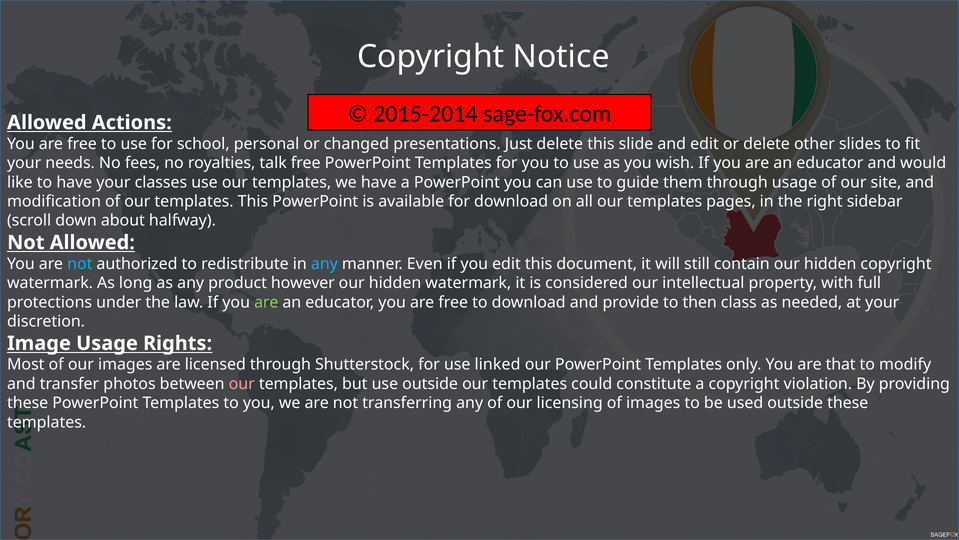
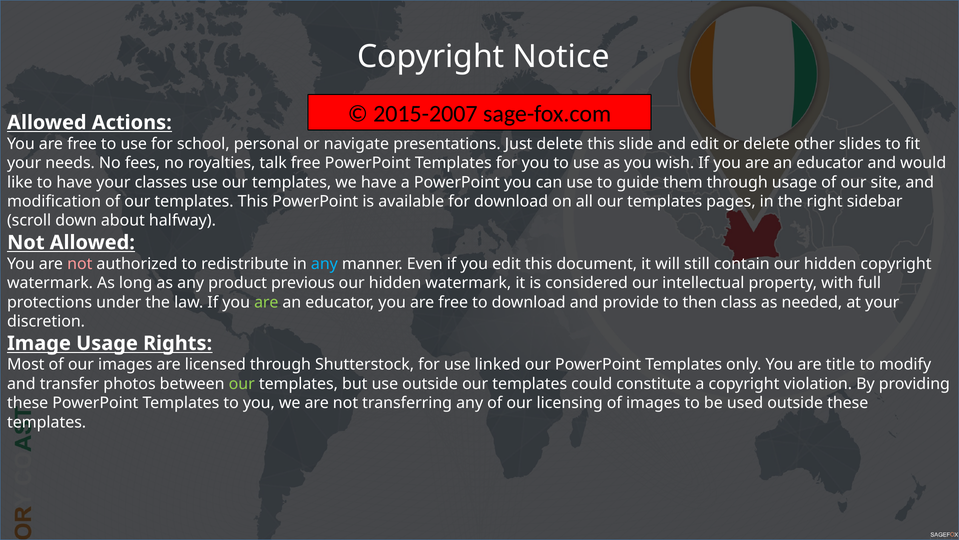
2015-2014: 2015-2014 -> 2015-2007
changed: changed -> navigate
not at (80, 264) colour: light blue -> pink
however: however -> previous
that: that -> title
our at (242, 383) colour: pink -> light green
